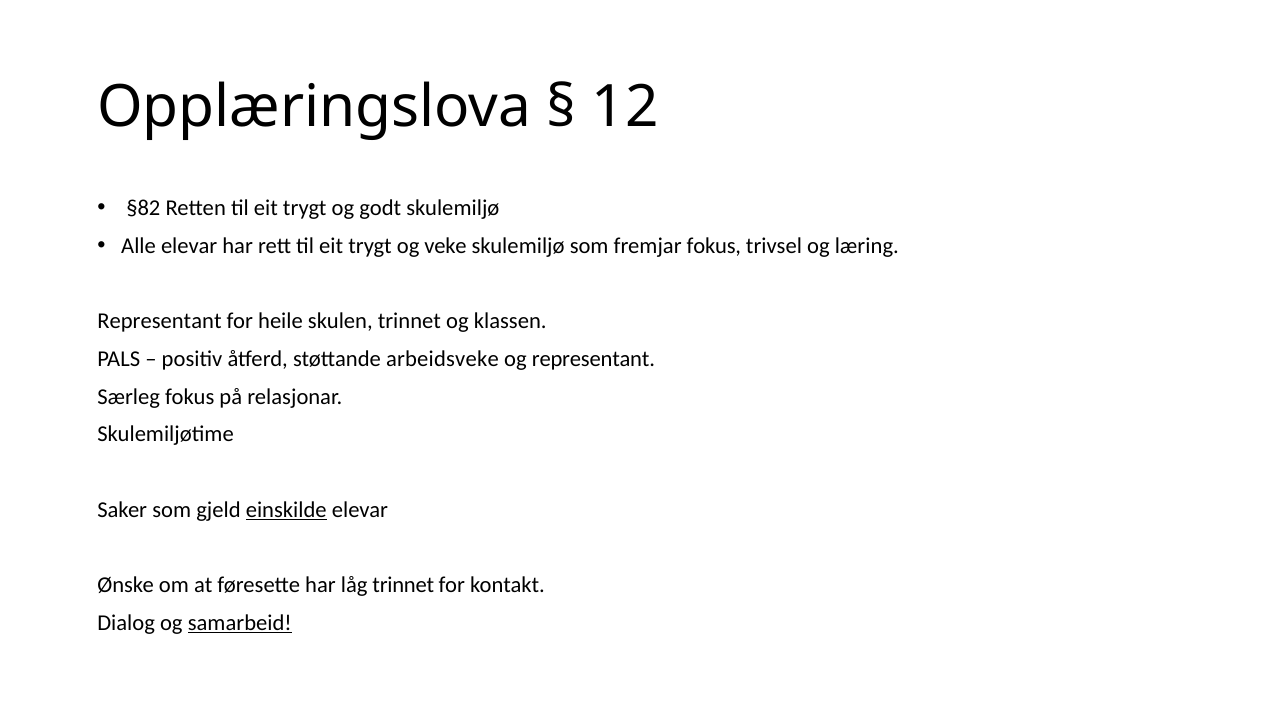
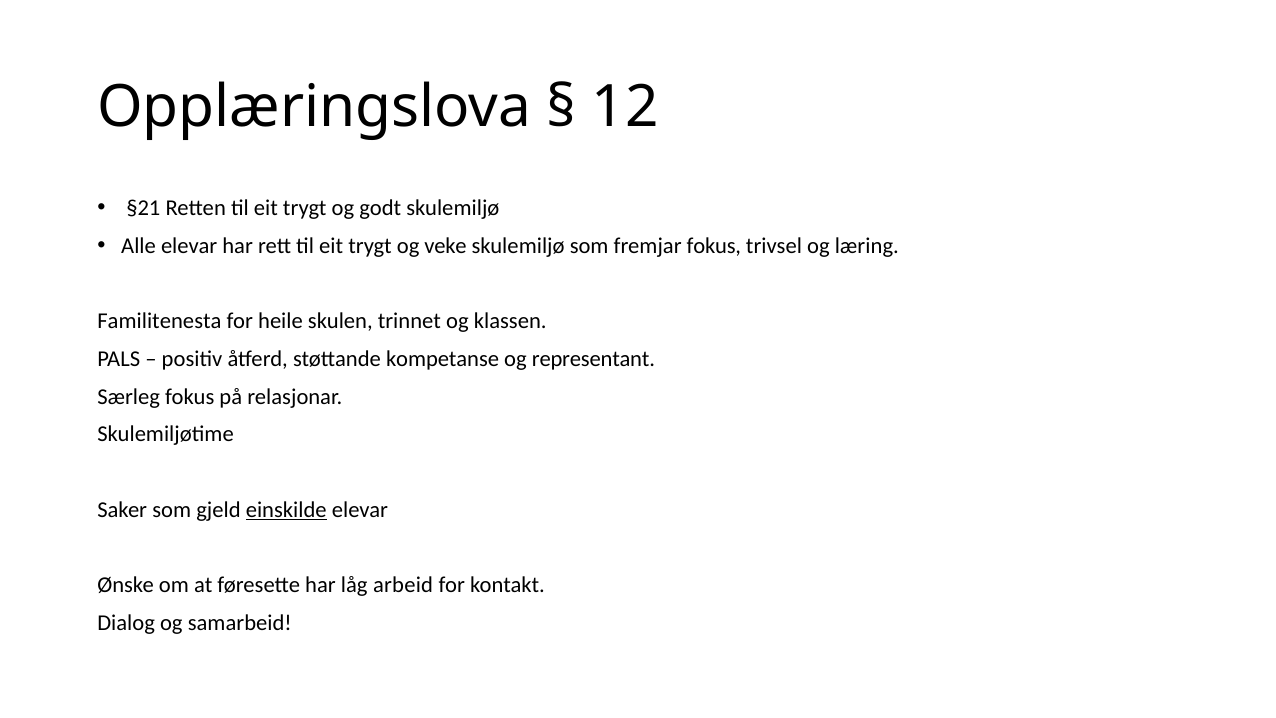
§82: §82 -> §21
Representant at (159, 321): Representant -> Familitenesta
arbeidsveke: arbeidsveke -> kompetanse
låg trinnet: trinnet -> arbeid
samarbeid underline: present -> none
